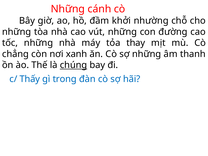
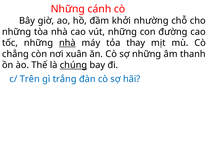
nhà at (67, 43) underline: none -> present
xanh: xanh -> xuân
Thấy: Thấy -> Trên
trong: trong -> trắng
